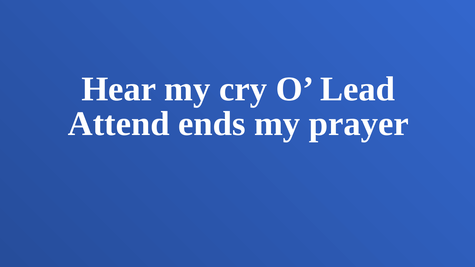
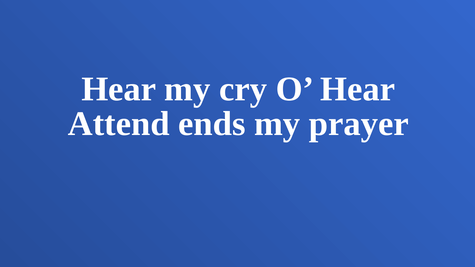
O Lead: Lead -> Hear
